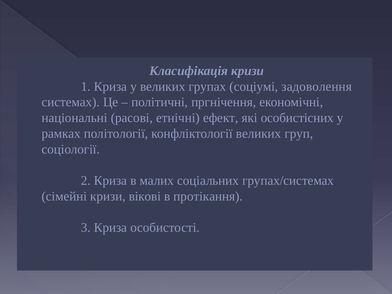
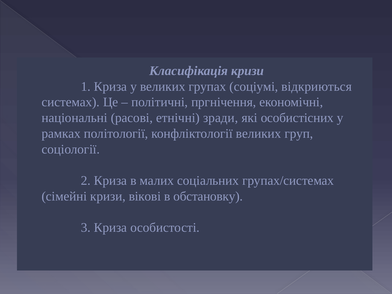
задоволення: задоволення -> відкриються
ефект: ефект -> зради
протікання: протікання -> обстановку
